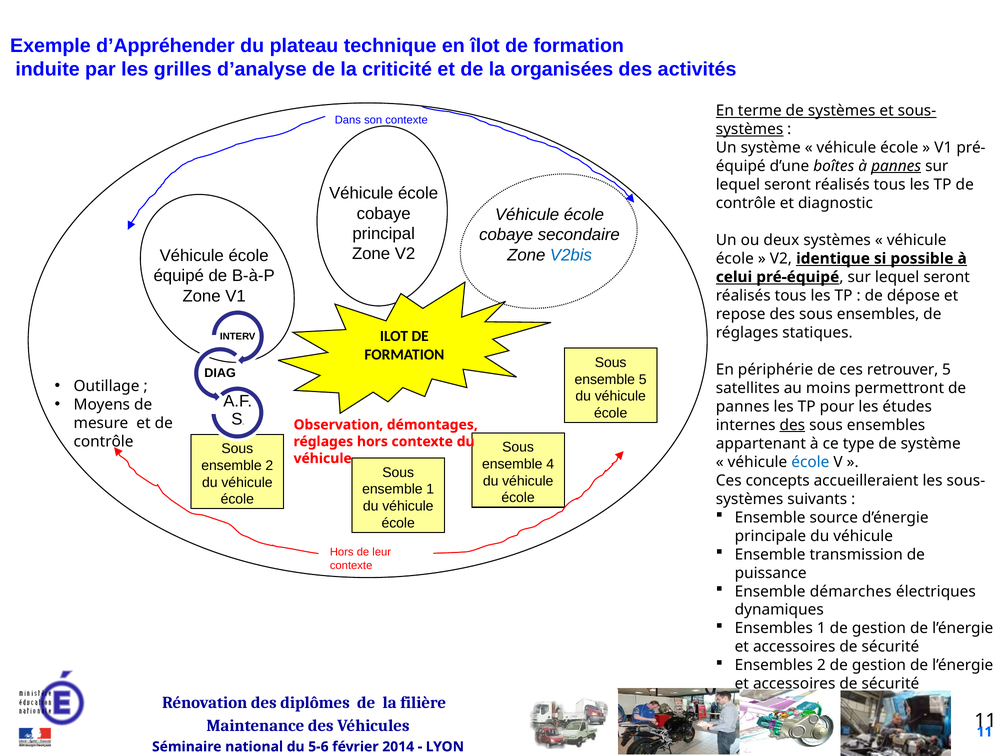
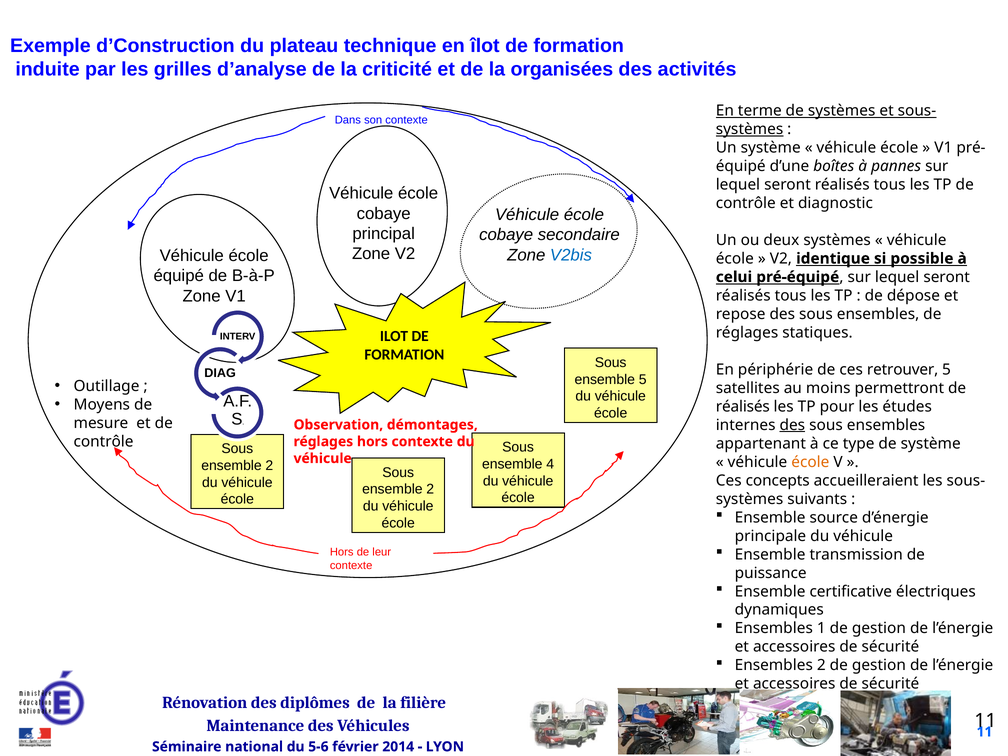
d’Appréhender: d’Appréhender -> d’Construction
pannes at (896, 166) underline: present -> none
pannes at (743, 406): pannes -> réalisés
école at (810, 462) colour: blue -> orange
1 at (430, 489): 1 -> 2
démarches: démarches -> certificative
